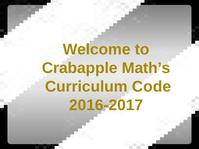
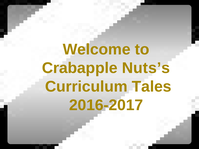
Math’s: Math’s -> Nuts’s
Code: Code -> Tales
